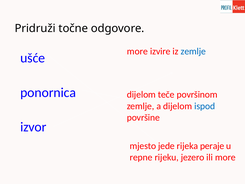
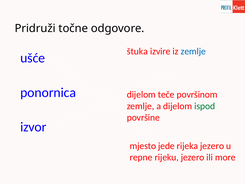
more at (137, 51): more -> štuka
ispod colour: blue -> green
rijeka peraje: peraje -> jezero
